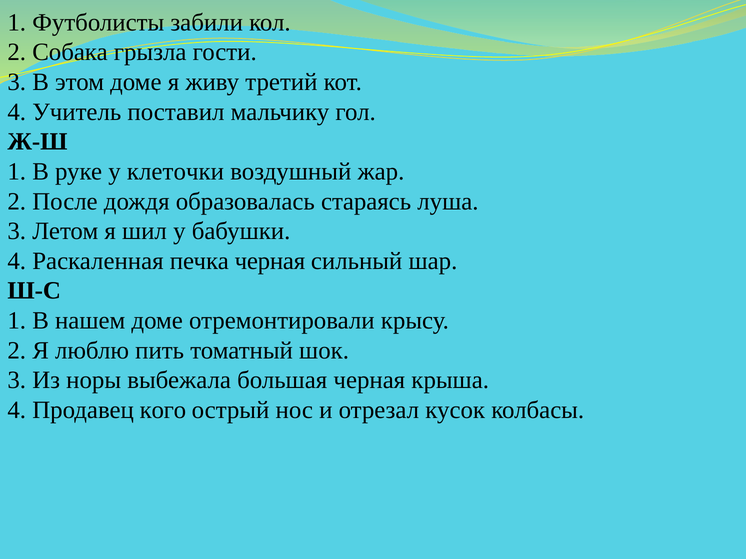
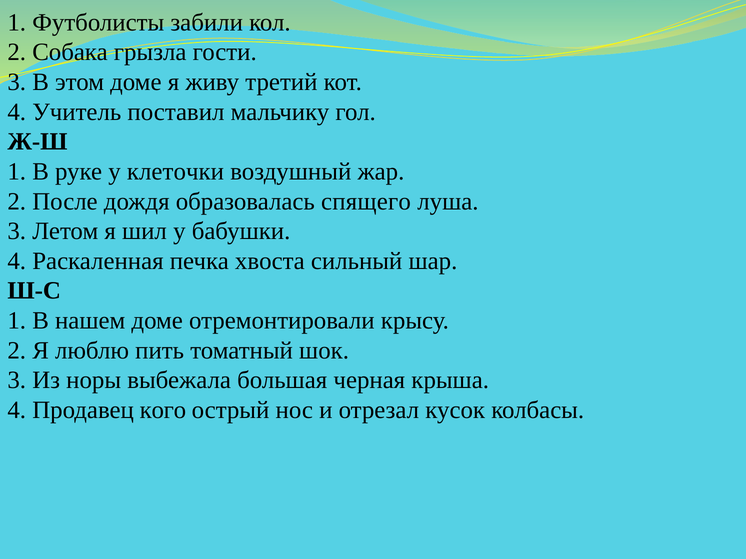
стараясь: стараясь -> спящего
печка черная: черная -> хвоста
